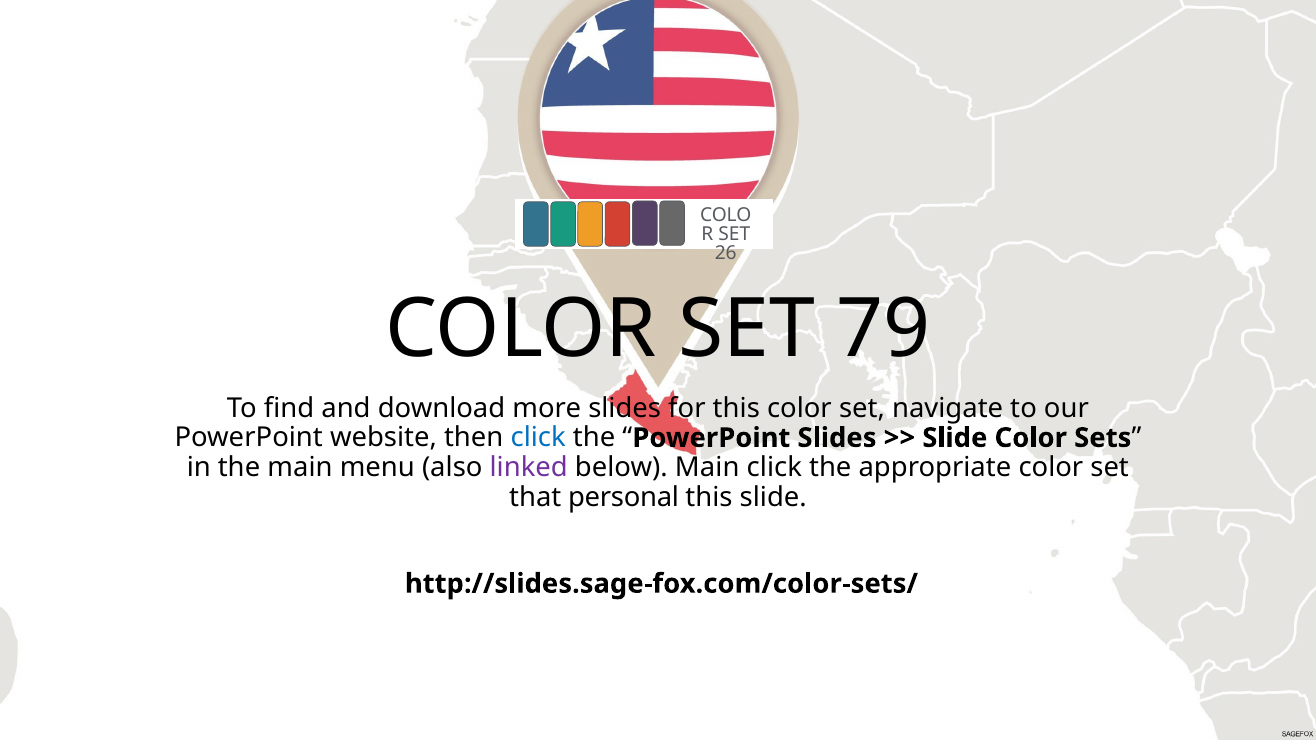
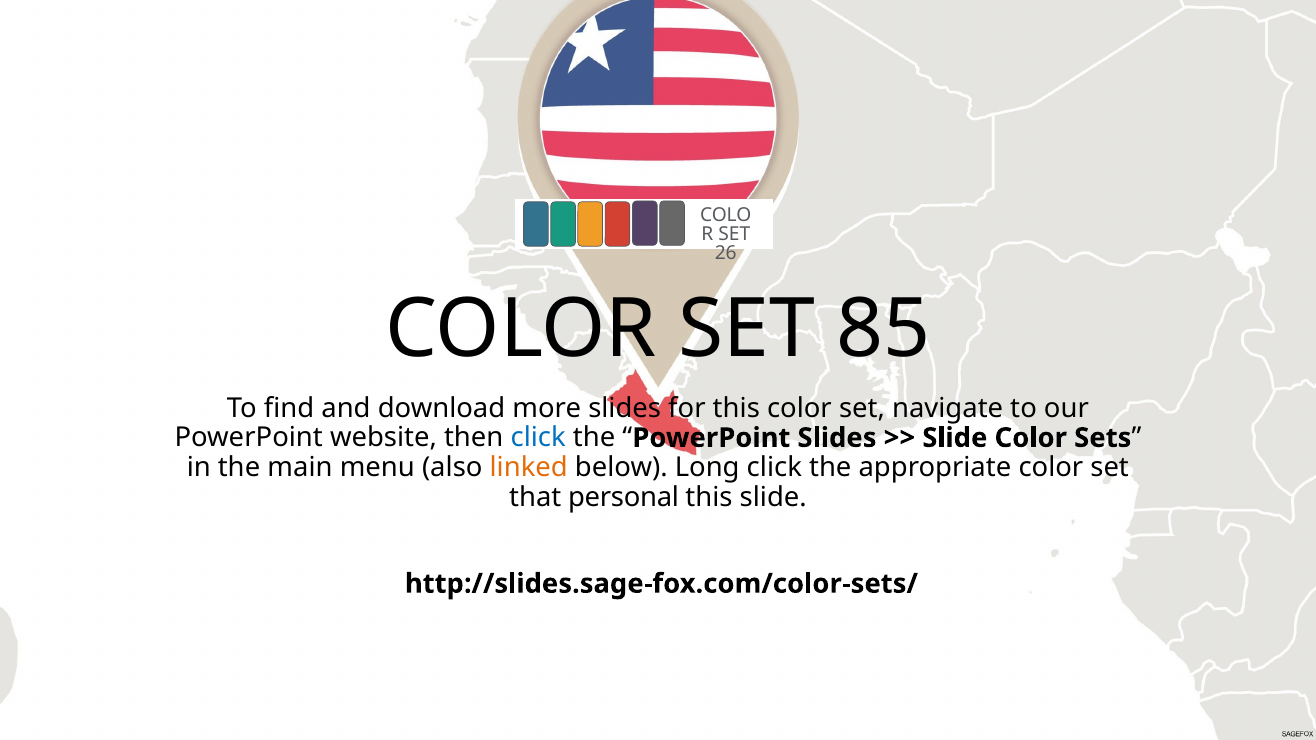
79: 79 -> 85
linked colour: purple -> orange
below Main: Main -> Long
